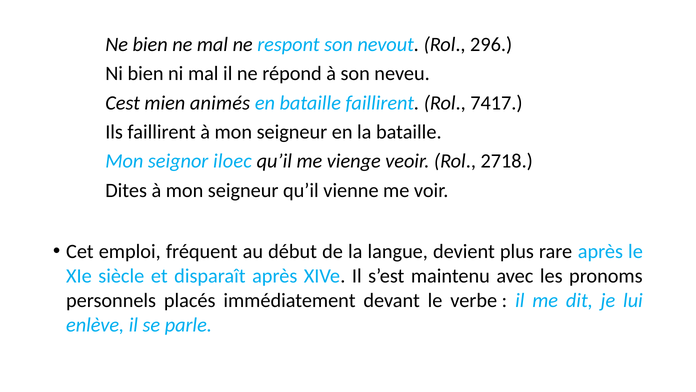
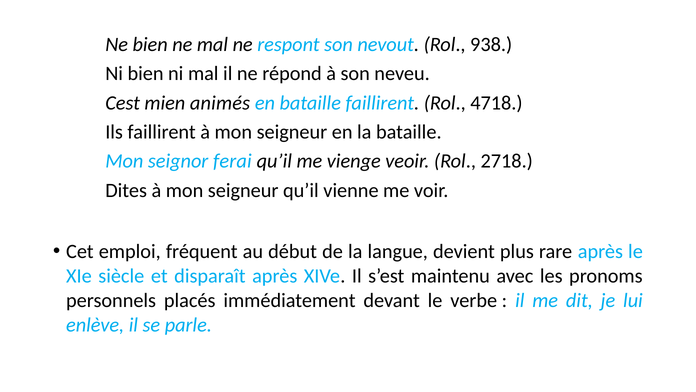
296: 296 -> 938
7417: 7417 -> 4718
iloec: iloec -> ferai
